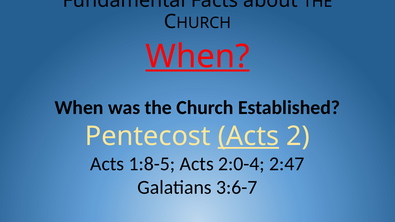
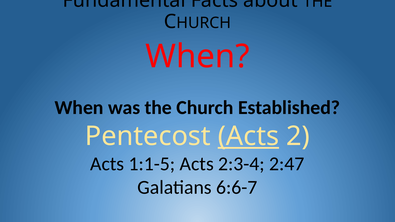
When at (197, 56) underline: present -> none
1:8-5: 1:8-5 -> 1:1-5
2:0-4: 2:0-4 -> 2:3-4
3:6-7: 3:6-7 -> 6:6-7
